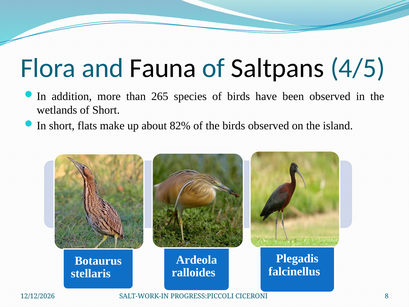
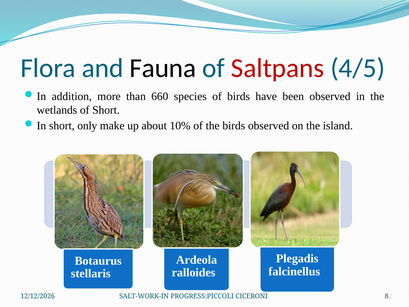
Saltpans colour: black -> red
265: 265 -> 660
flats: flats -> only
82%: 82% -> 10%
